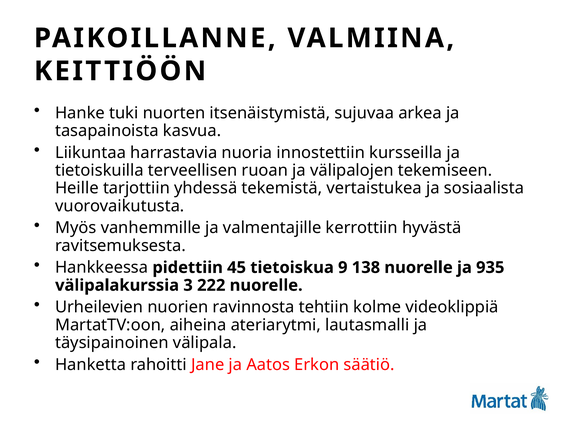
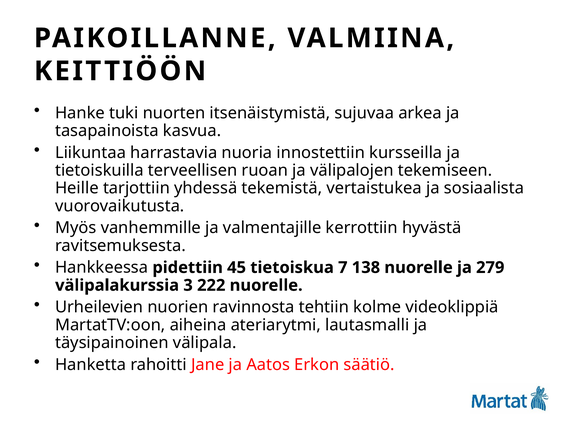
9: 9 -> 7
935: 935 -> 279
